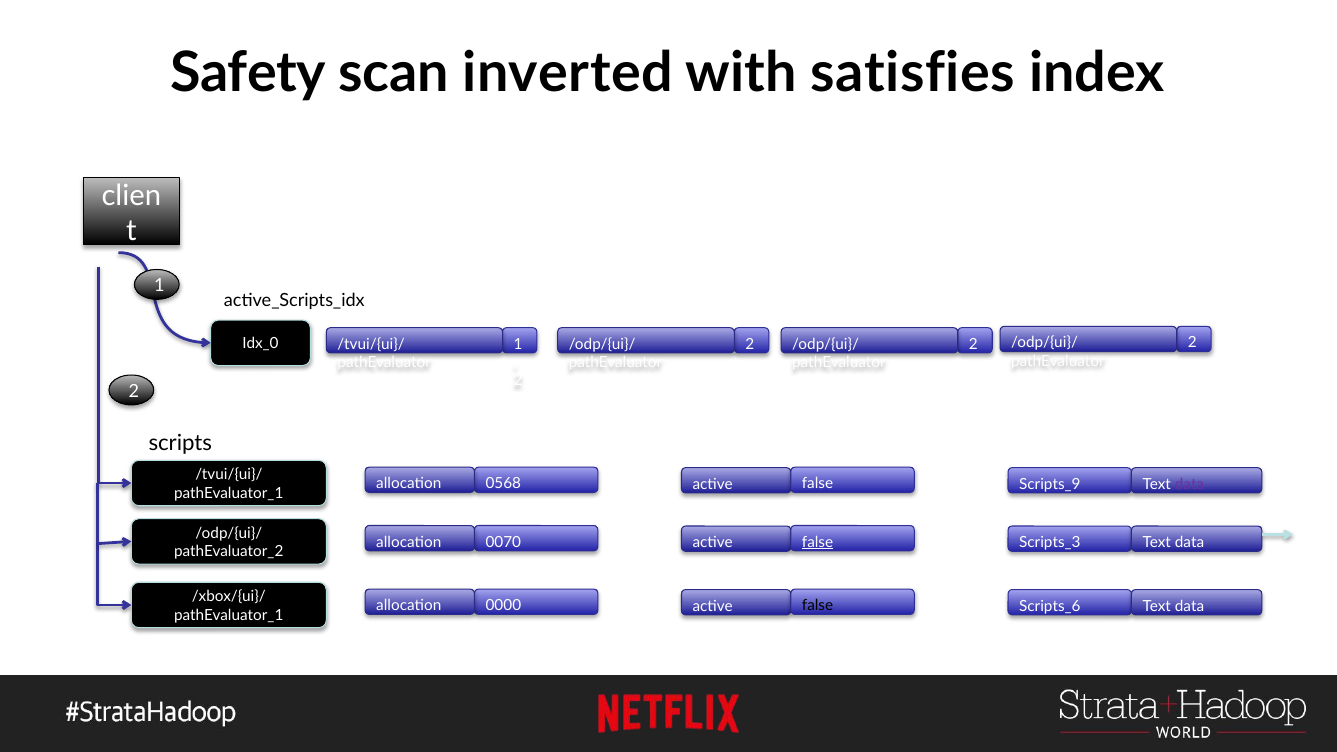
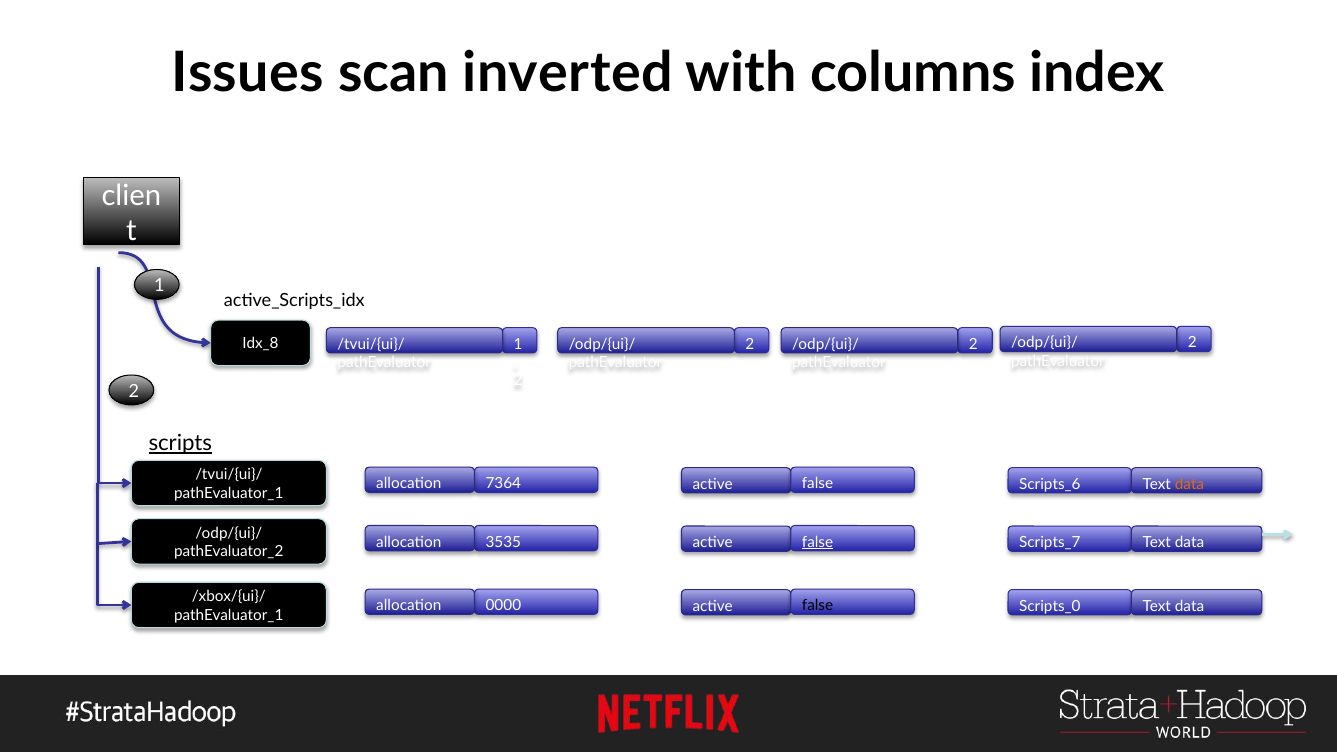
Safety: Safety -> Issues
satisfies: satisfies -> columns
Idx_0: Idx_0 -> Idx_8
scripts underline: none -> present
0568: 0568 -> 7364
Scripts_9: Scripts_9 -> Scripts_6
data at (1189, 484) colour: purple -> orange
0070: 0070 -> 3535
Scripts_3: Scripts_3 -> Scripts_7
Scripts_6: Scripts_6 -> Scripts_0
